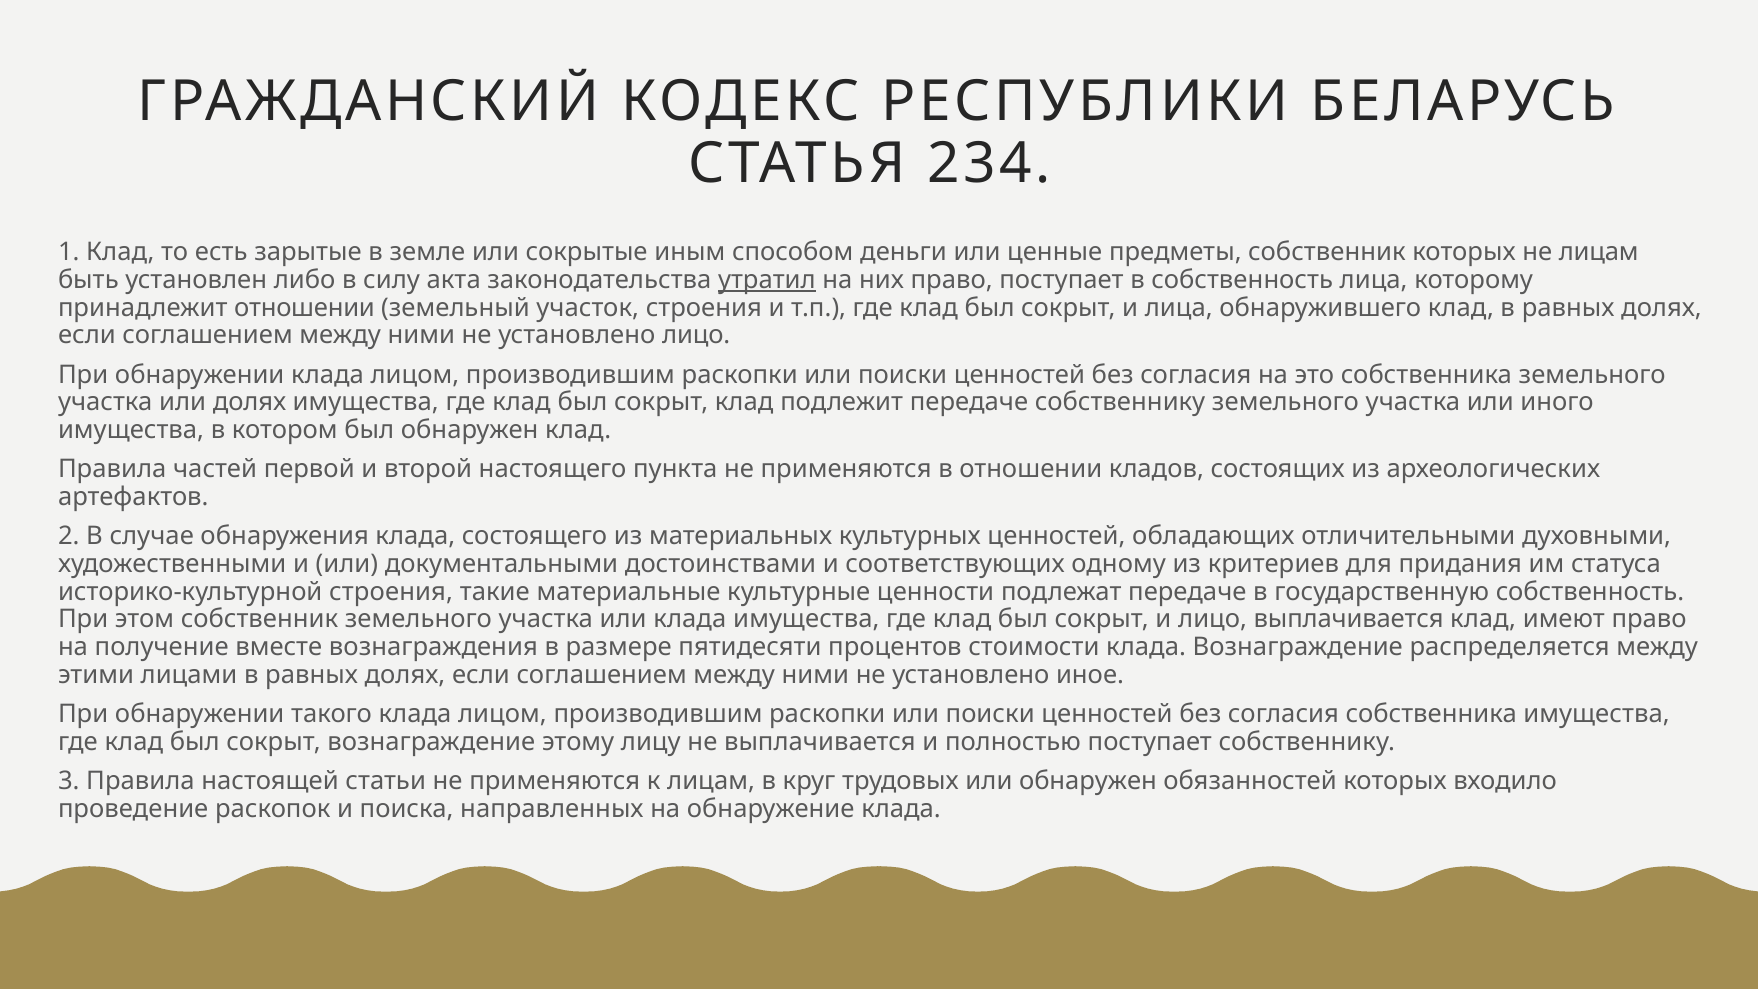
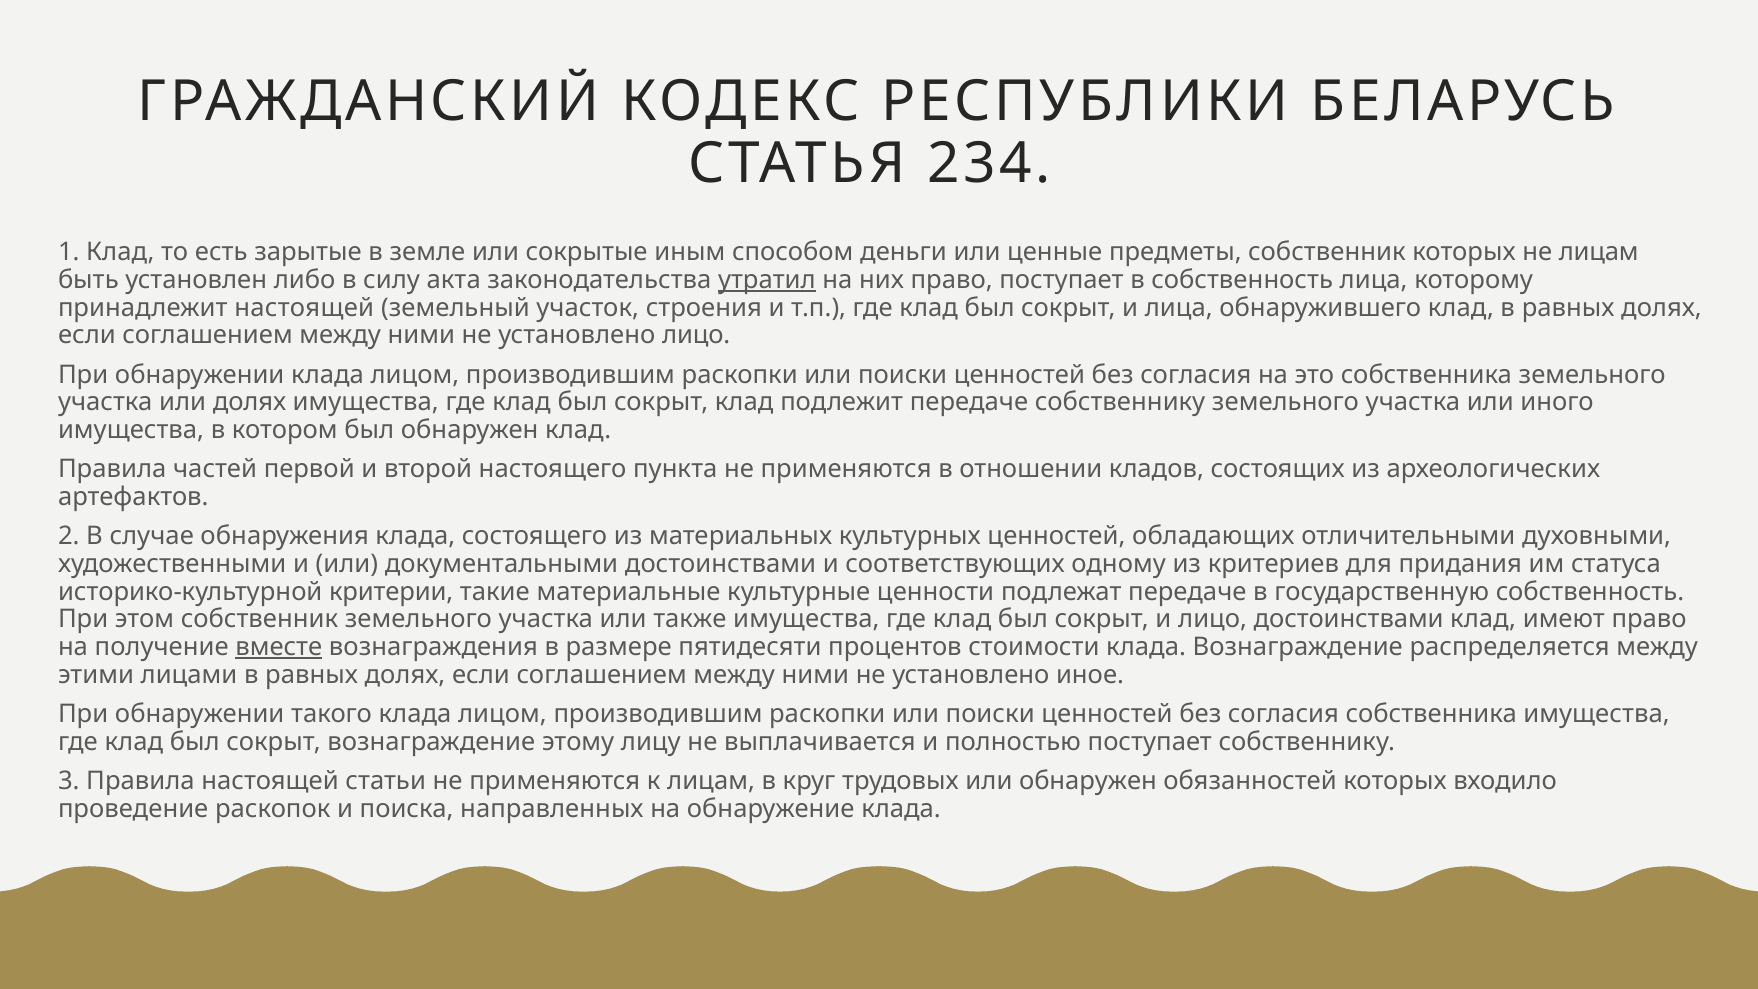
принадлежит отношении: отношении -> настоящей
историко-культурной строения: строения -> критерии
или клада: клада -> также
лицо выплачивается: выплачивается -> достоинствами
вместе underline: none -> present
